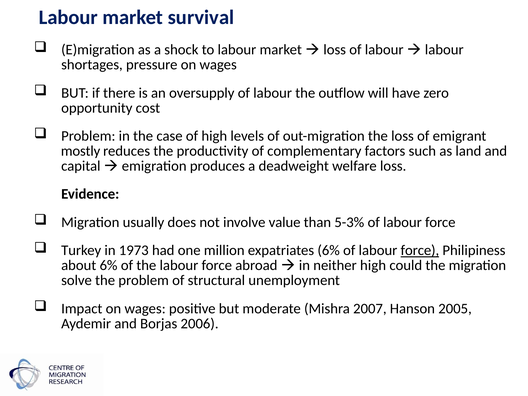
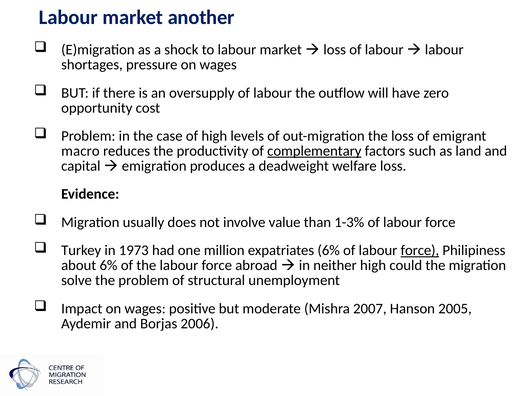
survival: survival -> another
mostly: mostly -> macro
complementary underline: none -> present
5-3%: 5-3% -> 1-3%
